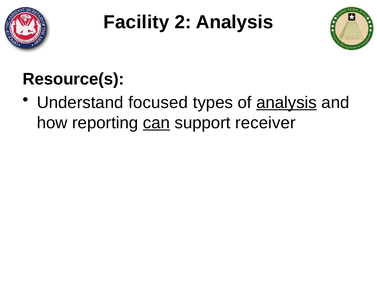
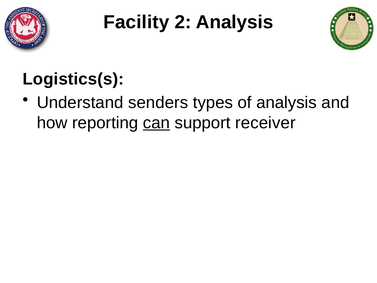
Resource(s: Resource(s -> Logistics(s
focused: focused -> senders
analysis at (287, 103) underline: present -> none
